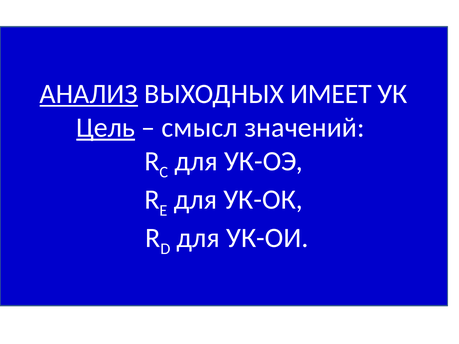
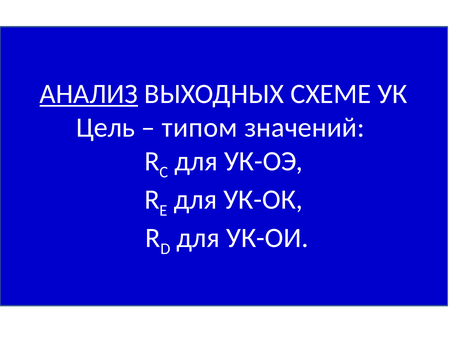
ИМЕЕТ: ИМЕЕТ -> СХЕМЕ
Цель underline: present -> none
смысл: смысл -> типом
